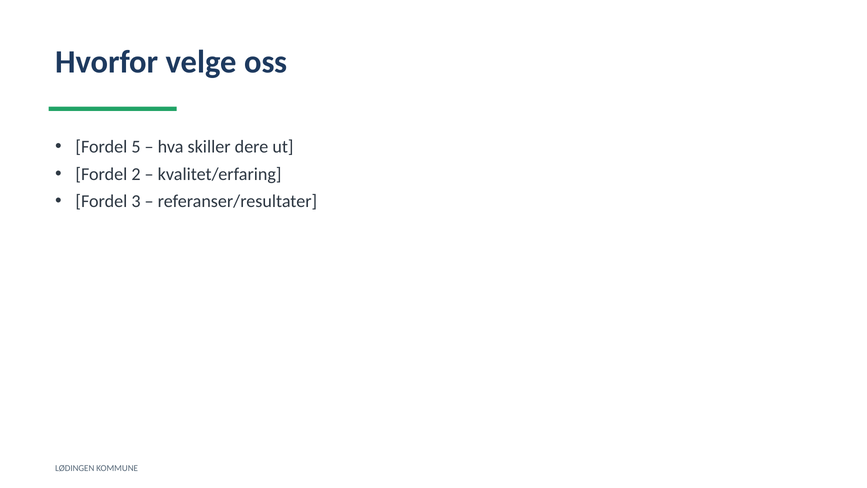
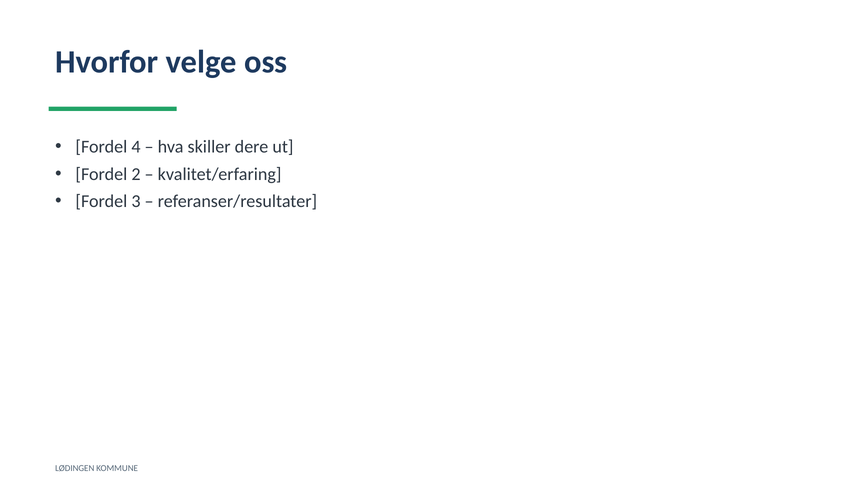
5: 5 -> 4
